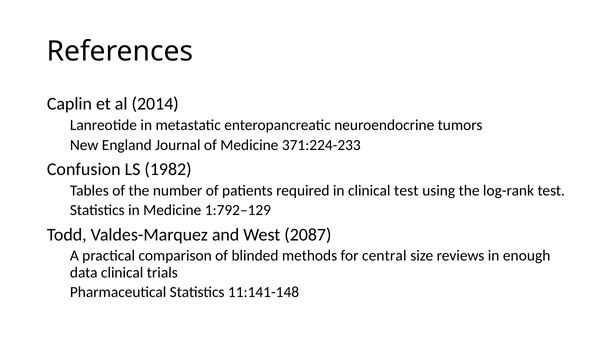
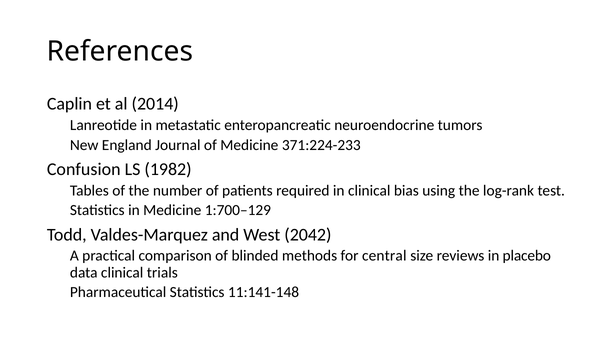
clinical test: test -> bias
1:792–129: 1:792–129 -> 1:700–129
2087: 2087 -> 2042
enough: enough -> placebo
